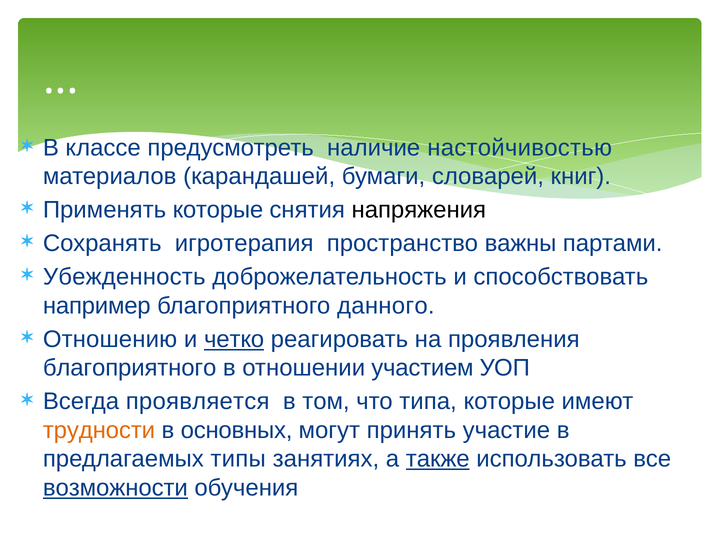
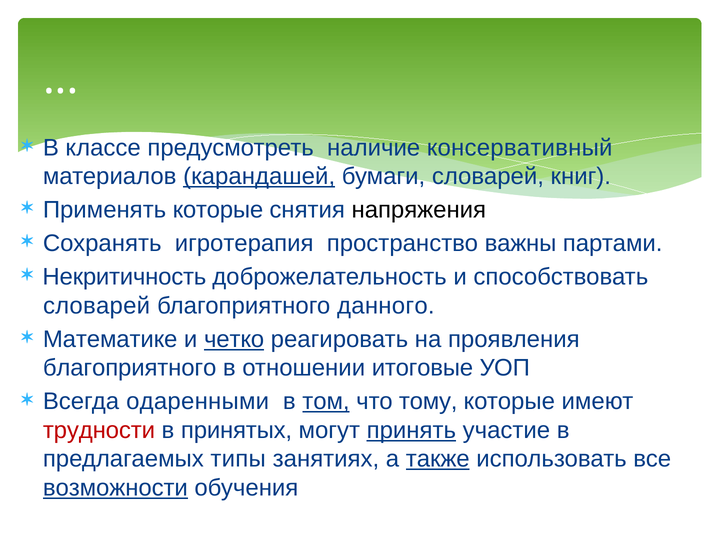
настойчивостью: настойчивостью -> консервативный
карандашей underline: none -> present
Убежденность: Убежденность -> Некритичность
например at (97, 306): например -> словарей
Отношению: Отношению -> Математике
участием: участием -> итоговые
проявляется: проявляется -> одаренными
том underline: none -> present
типа: типа -> тому
трудности colour: orange -> red
основных: основных -> принятых
принять underline: none -> present
